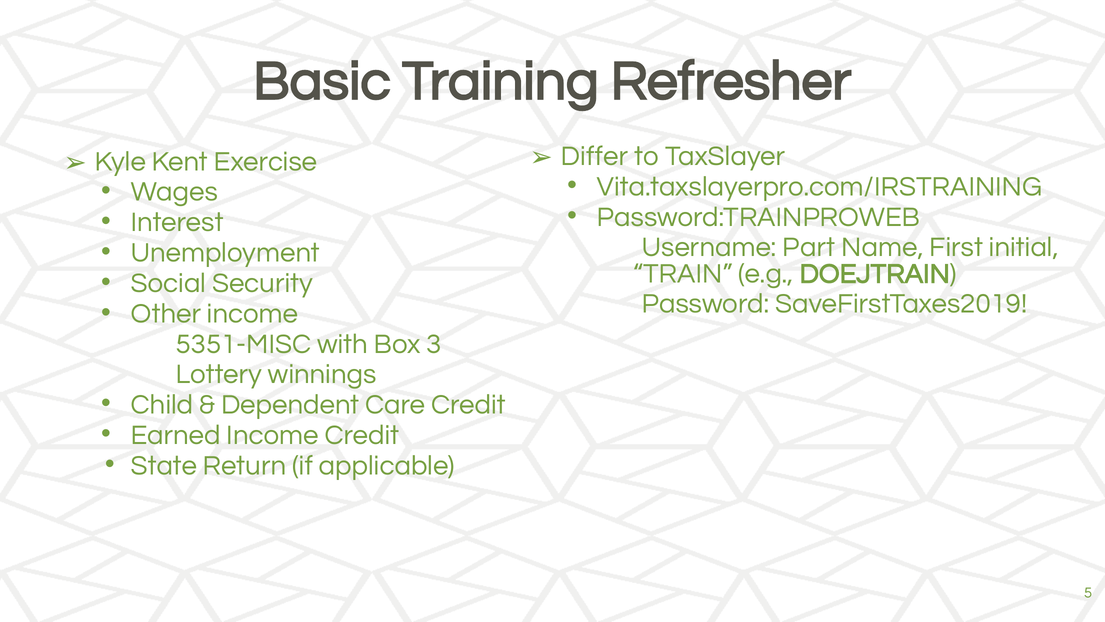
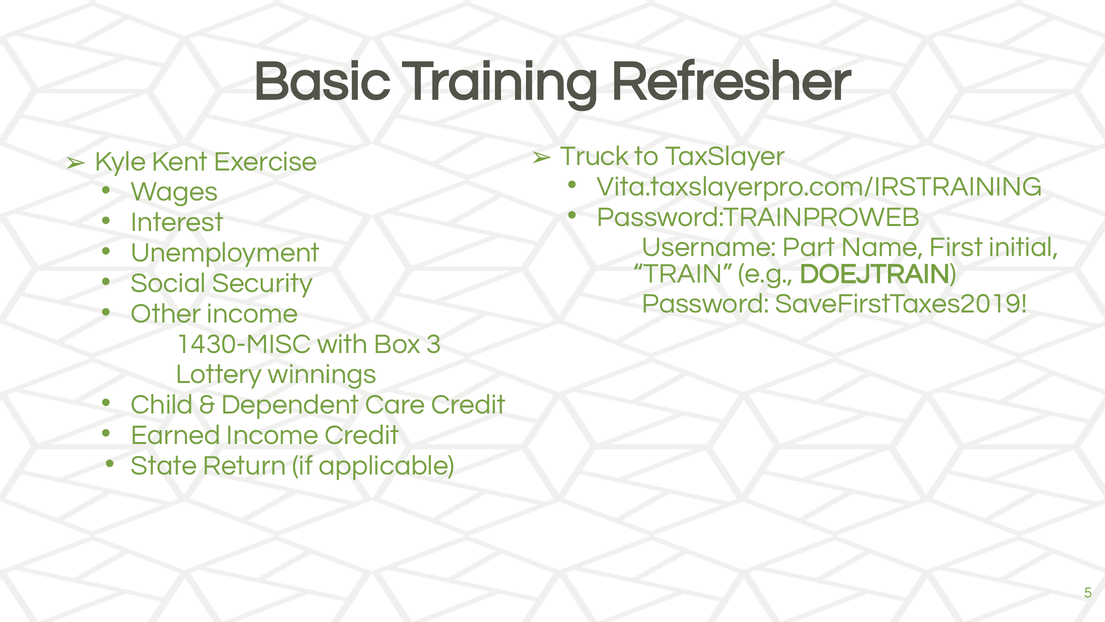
Differ: Differ -> Truck
5351-MISC: 5351-MISC -> 1430-MISC
